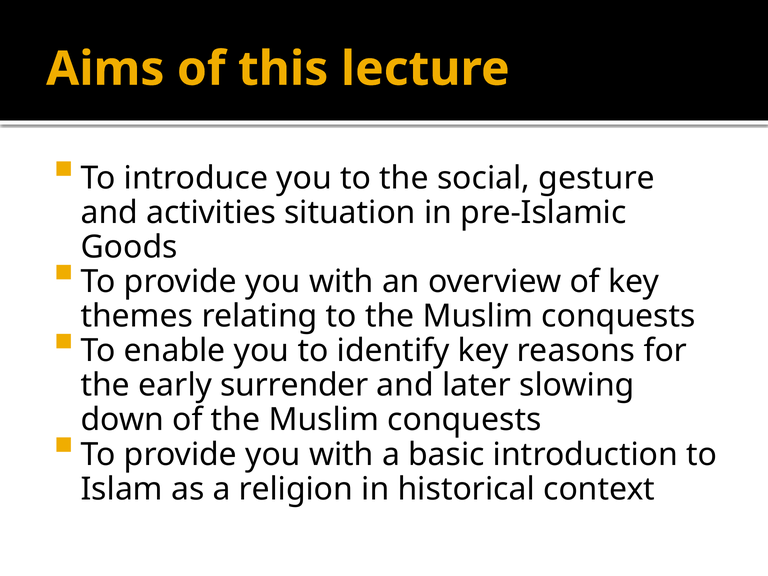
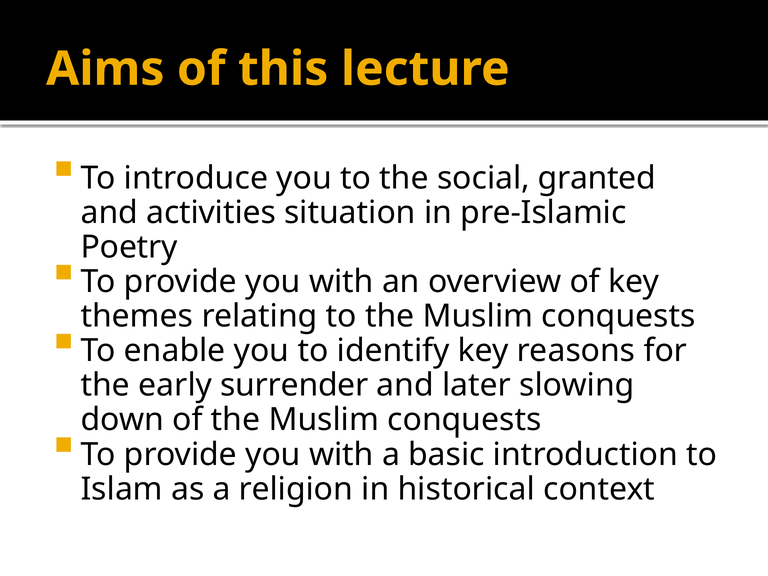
gesture: gesture -> granted
Goods: Goods -> Poetry
